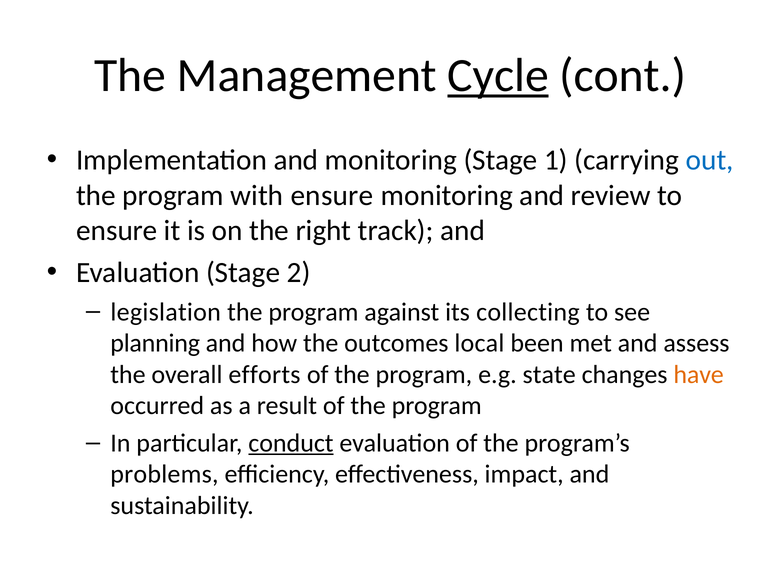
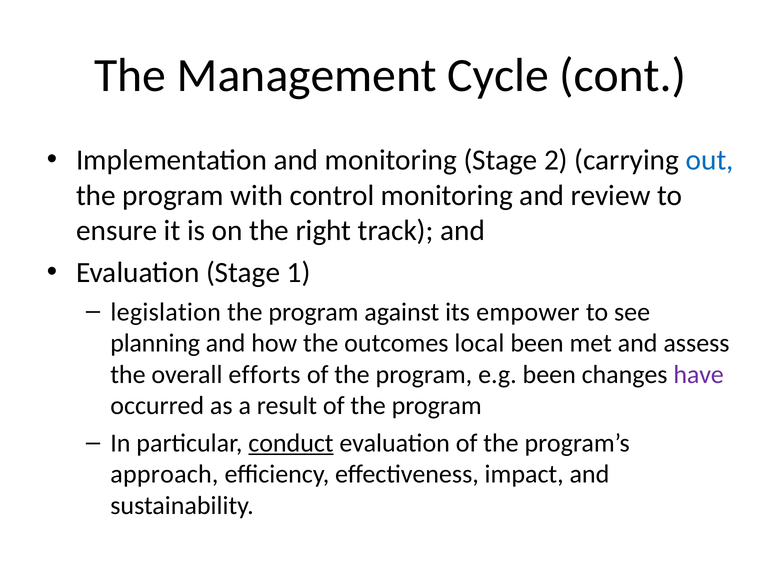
Cycle underline: present -> none
1: 1 -> 2
with ensure: ensure -> control
2: 2 -> 1
collecting: collecting -> empower
e.g state: state -> been
have colour: orange -> purple
problems: problems -> approach
